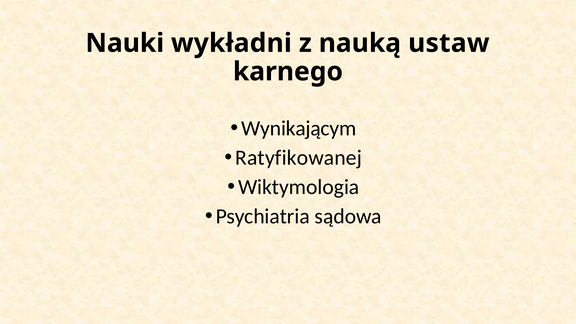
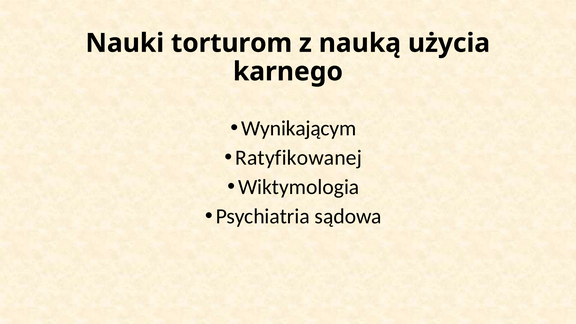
wykładni: wykładni -> torturom
ustaw: ustaw -> użycia
